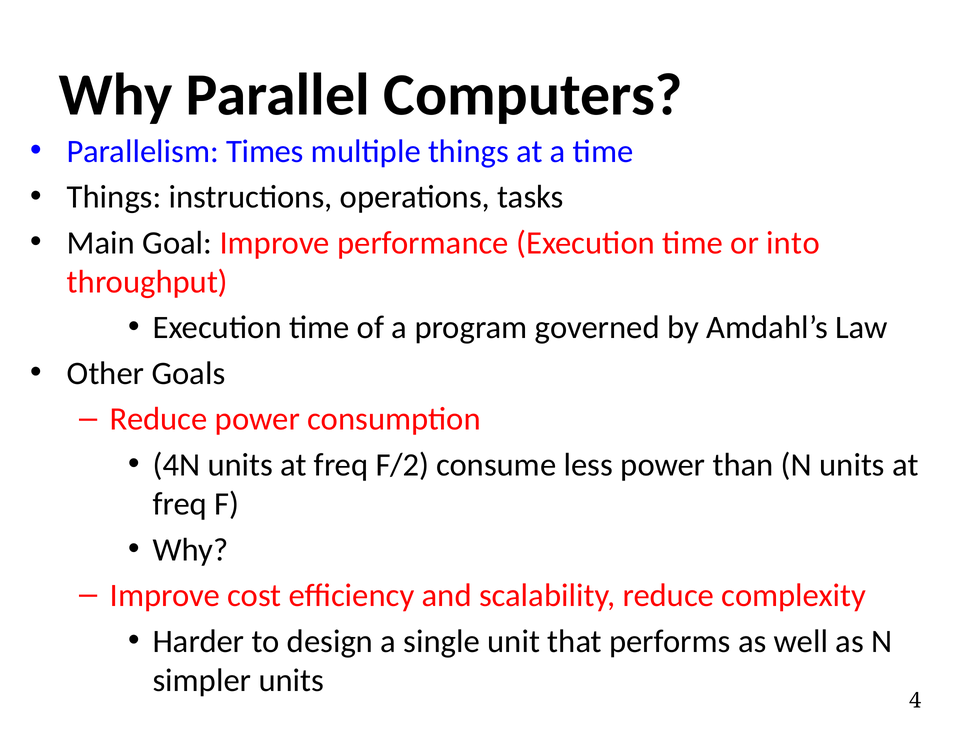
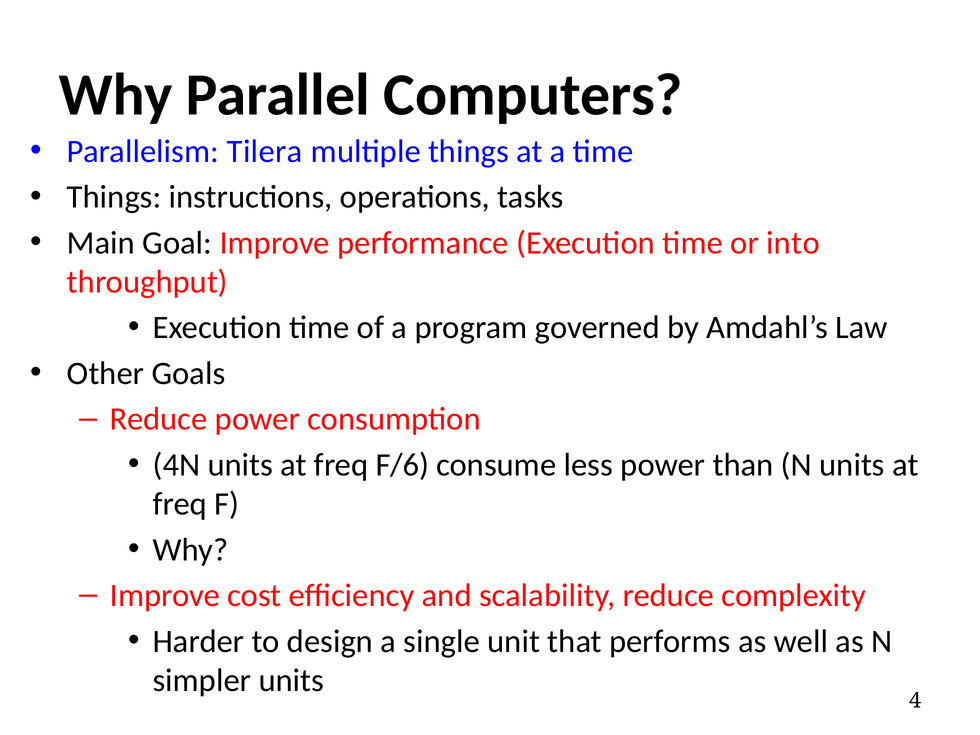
Times: Times -> Tilera
F/2: F/2 -> F/6
